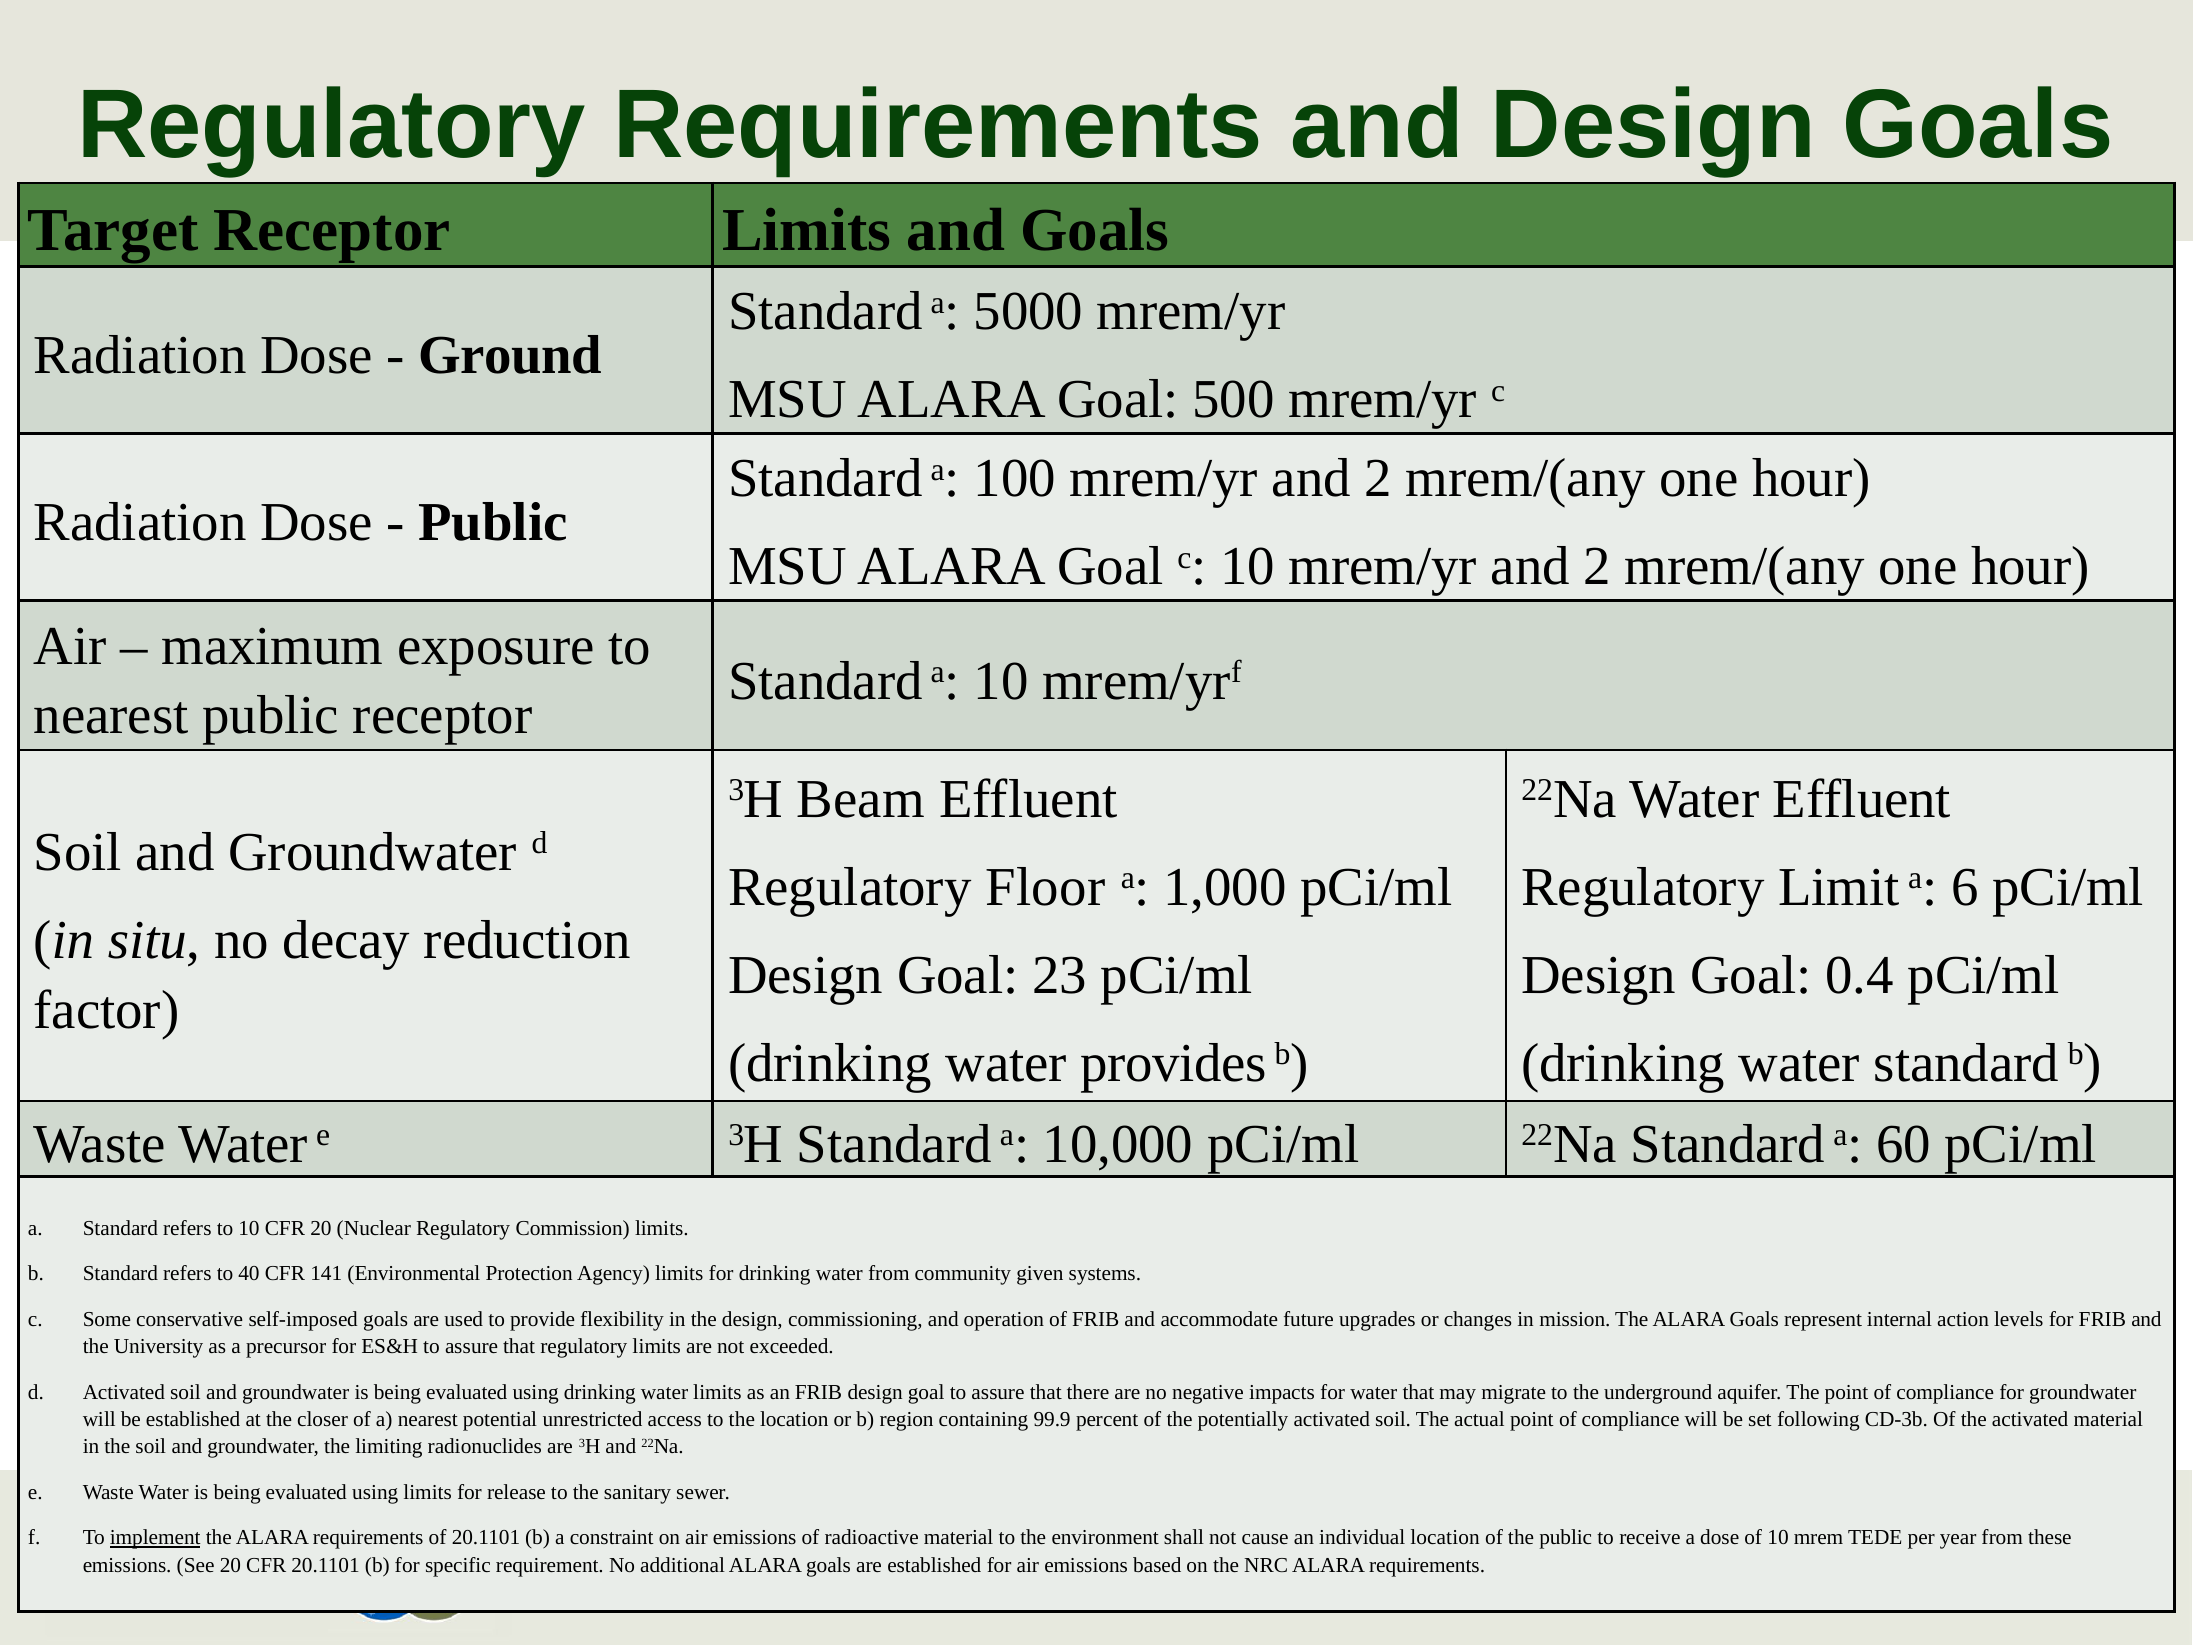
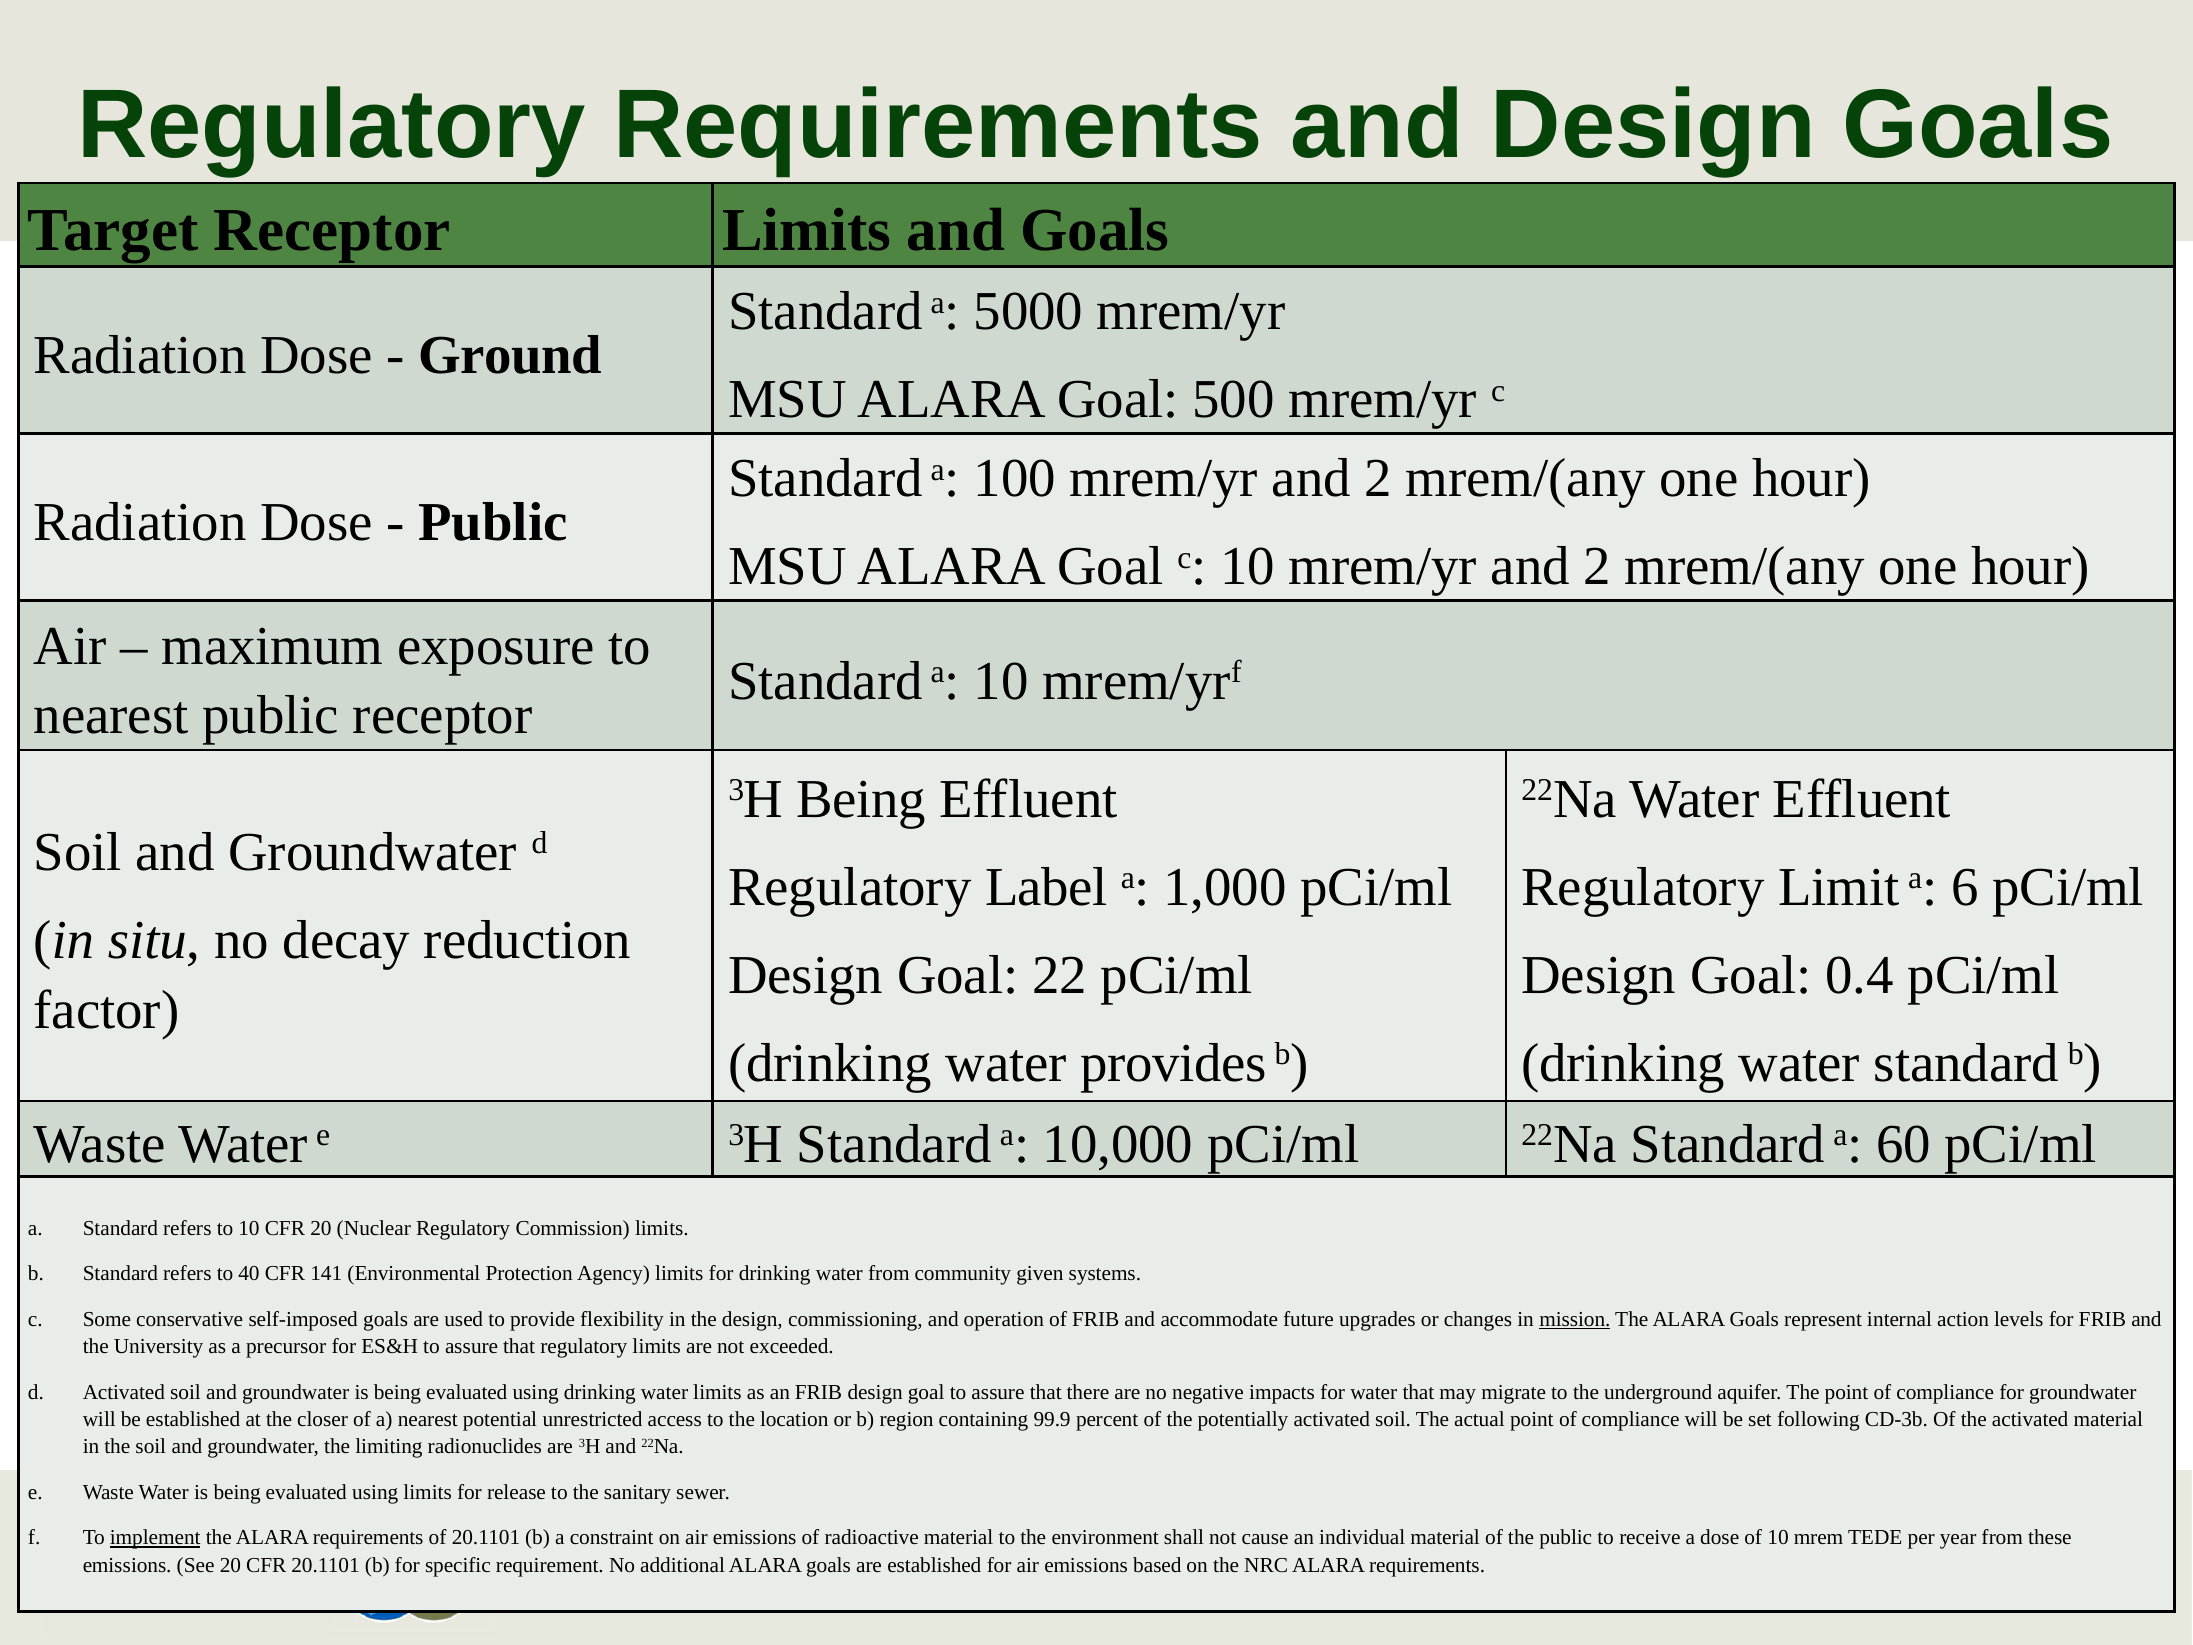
3H Beam: Beam -> Being
Floor: Floor -> Label
23: 23 -> 22
mission underline: none -> present
individual location: location -> material
